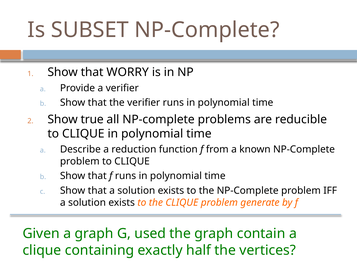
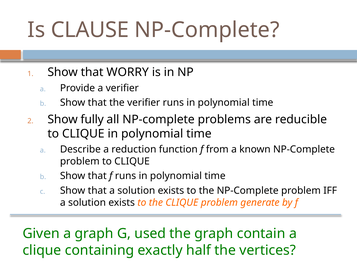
SUBSET: SUBSET -> CLAUSE
true: true -> fully
